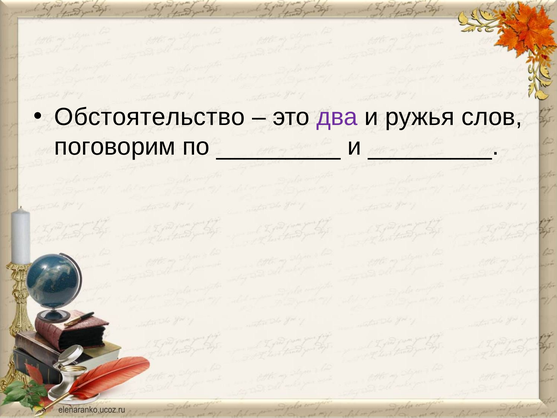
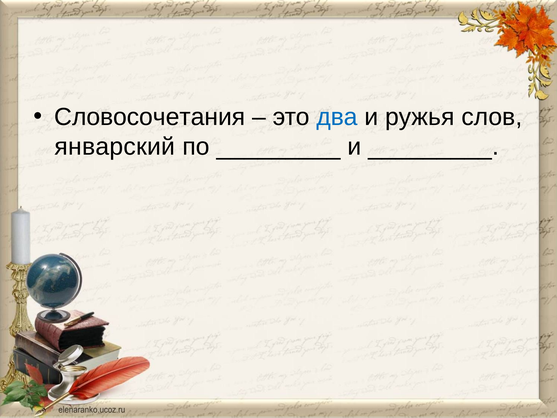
Обстоятельство: Обстоятельство -> Словосочетания
два colour: purple -> blue
поговорим: поговорим -> январский
